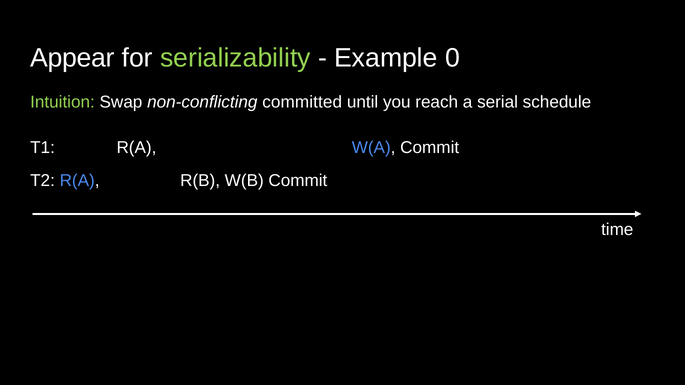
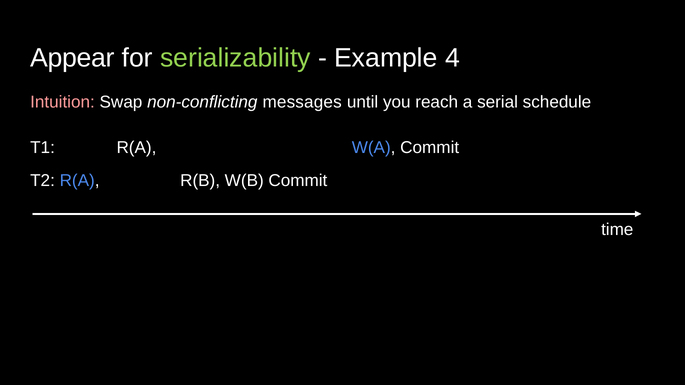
0: 0 -> 4
Intuition colour: light green -> pink
committed: committed -> messages
